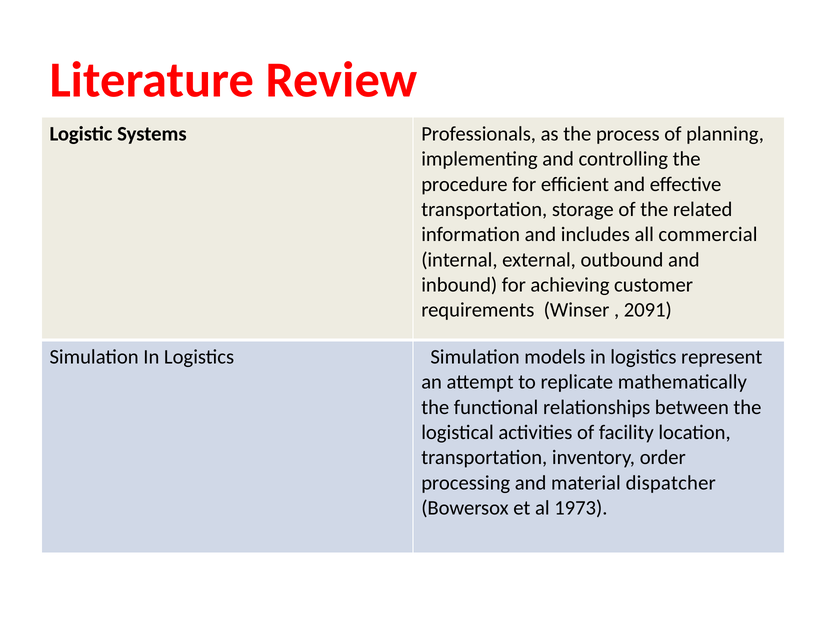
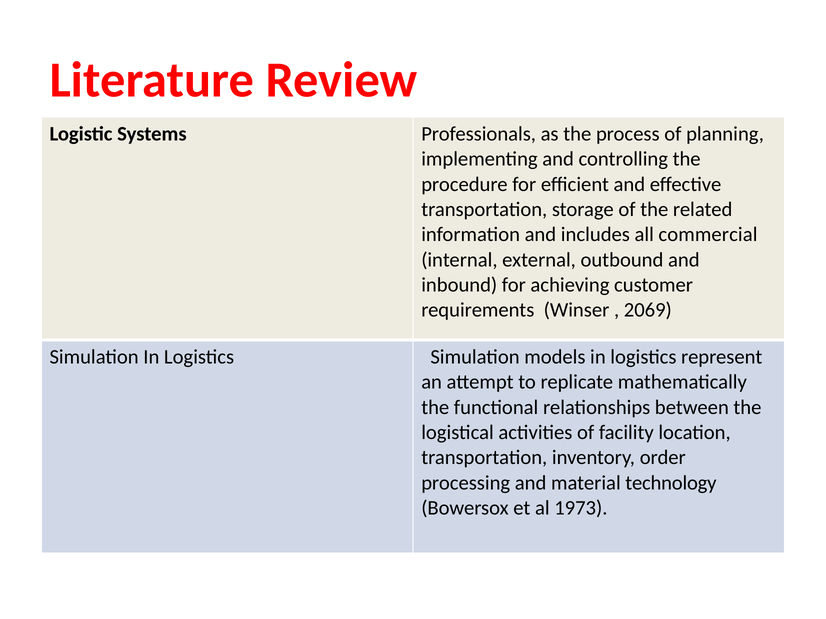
2091: 2091 -> 2069
dispatcher: dispatcher -> technology
